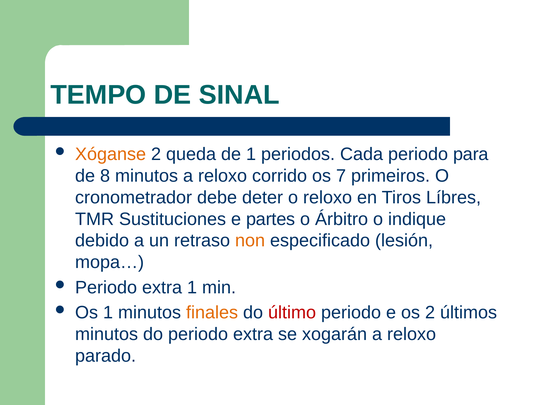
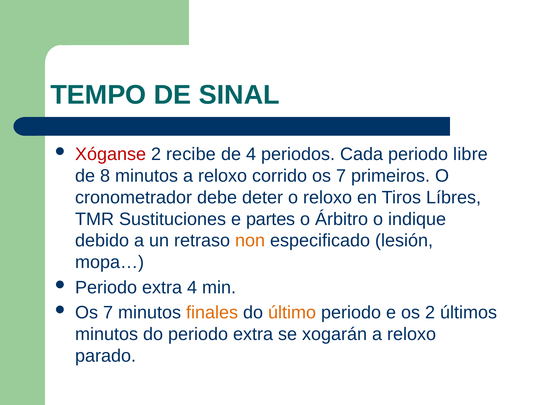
Xóganse colour: orange -> red
queda: queda -> recibe
de 1: 1 -> 4
para: para -> libre
extra 1: 1 -> 4
1 at (108, 313): 1 -> 7
último colour: red -> orange
